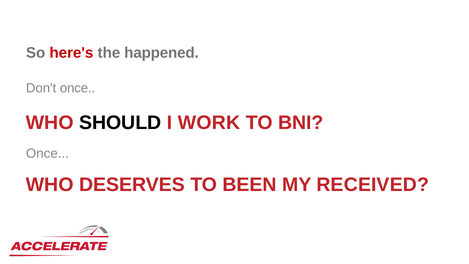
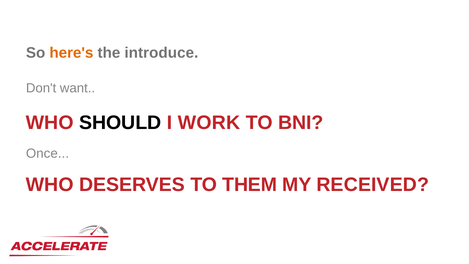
here's colour: red -> orange
happened: happened -> introduce
Don't once: once -> want
BEEN: BEEN -> THEM
